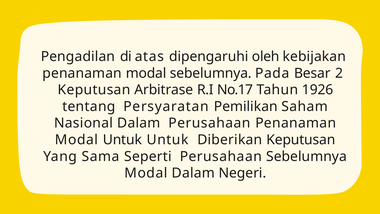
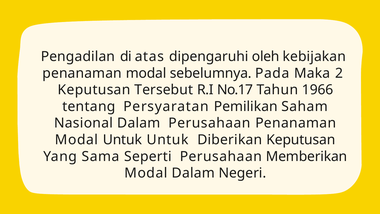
Besar: Besar -> Maka
Arbitrase: Arbitrase -> Tersebut
1926: 1926 -> 1966
Perusahaan Sebelumnya: Sebelumnya -> Memberikan
